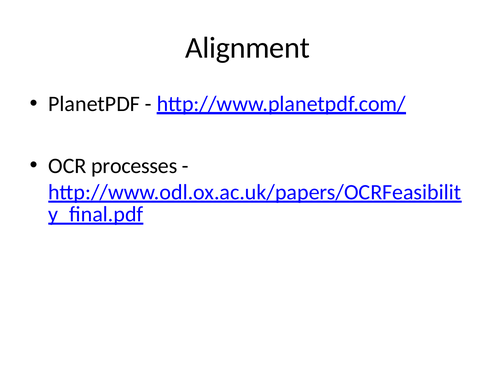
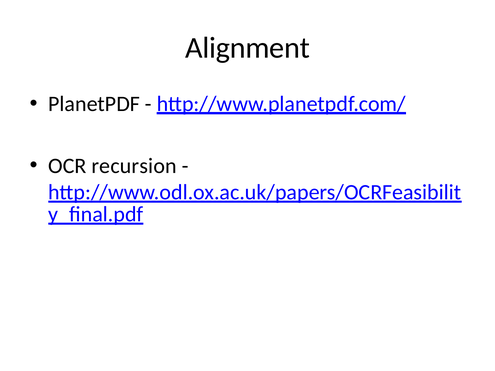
processes: processes -> recursion
